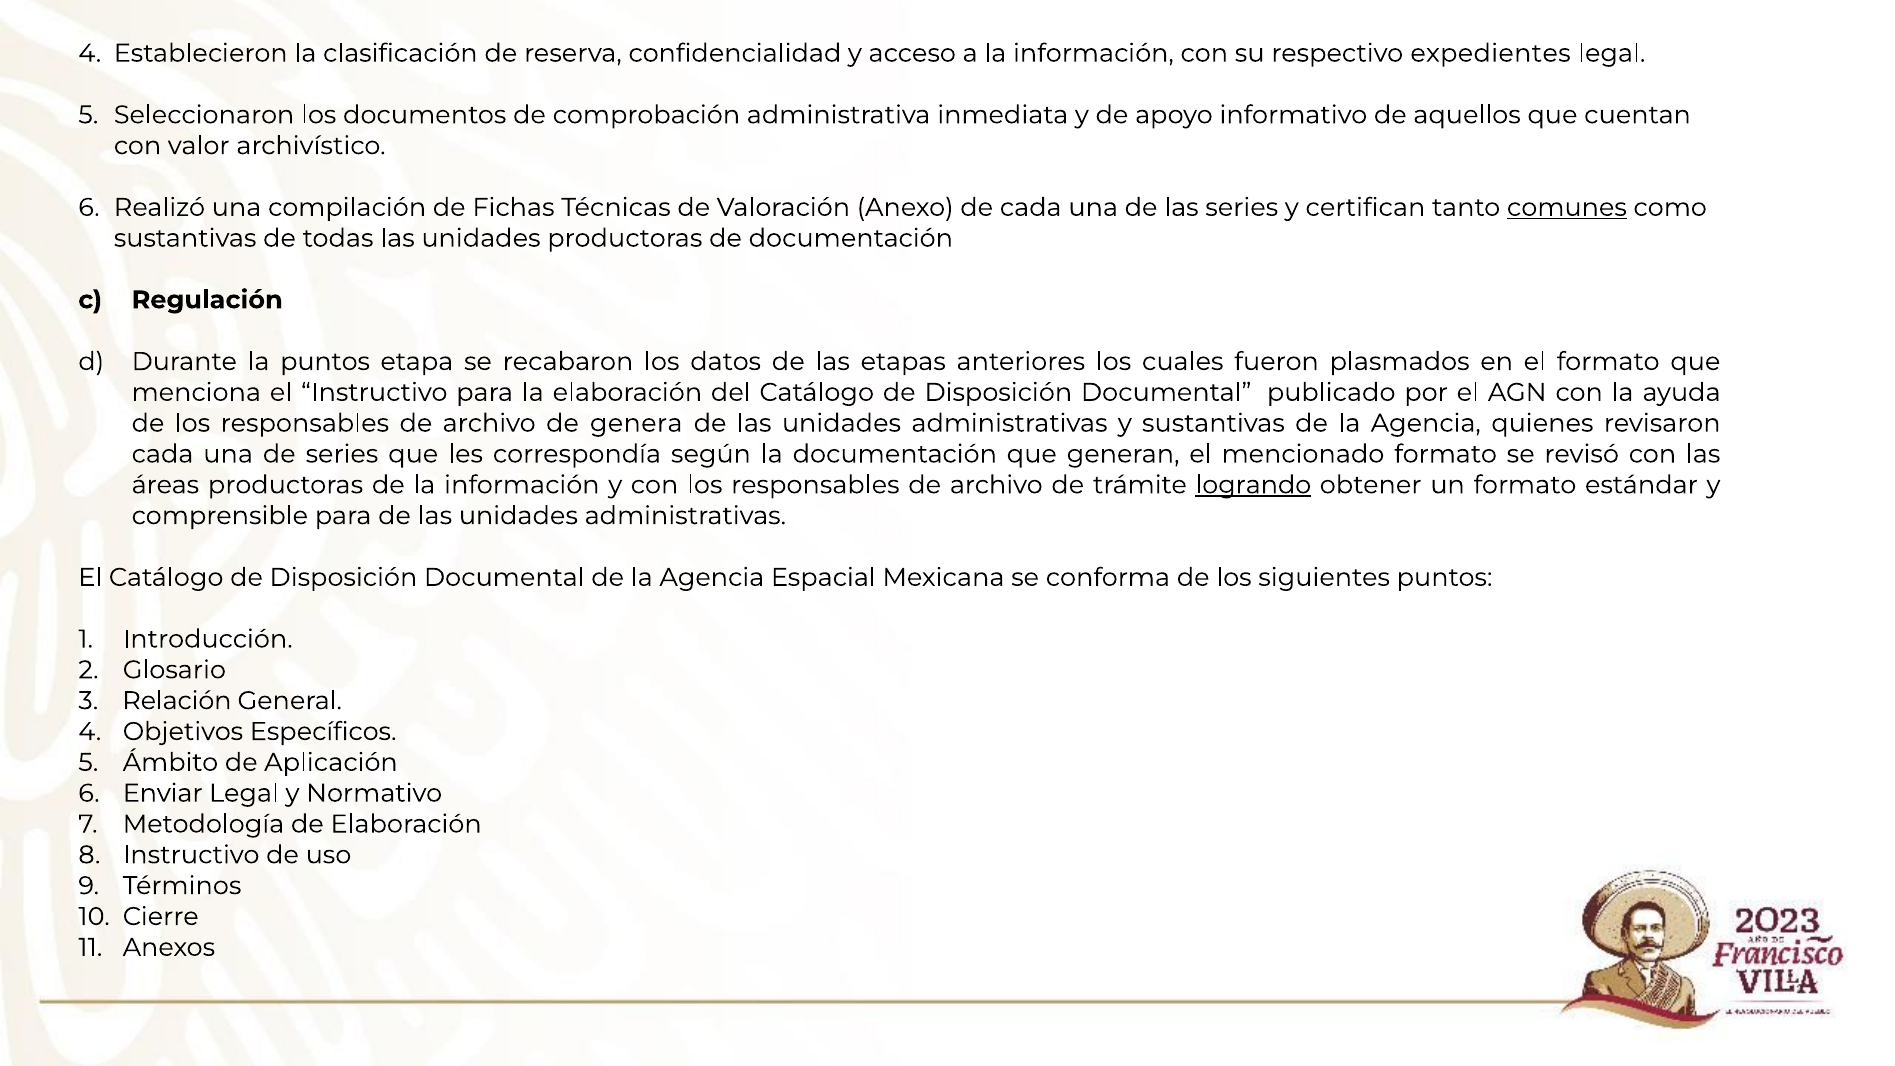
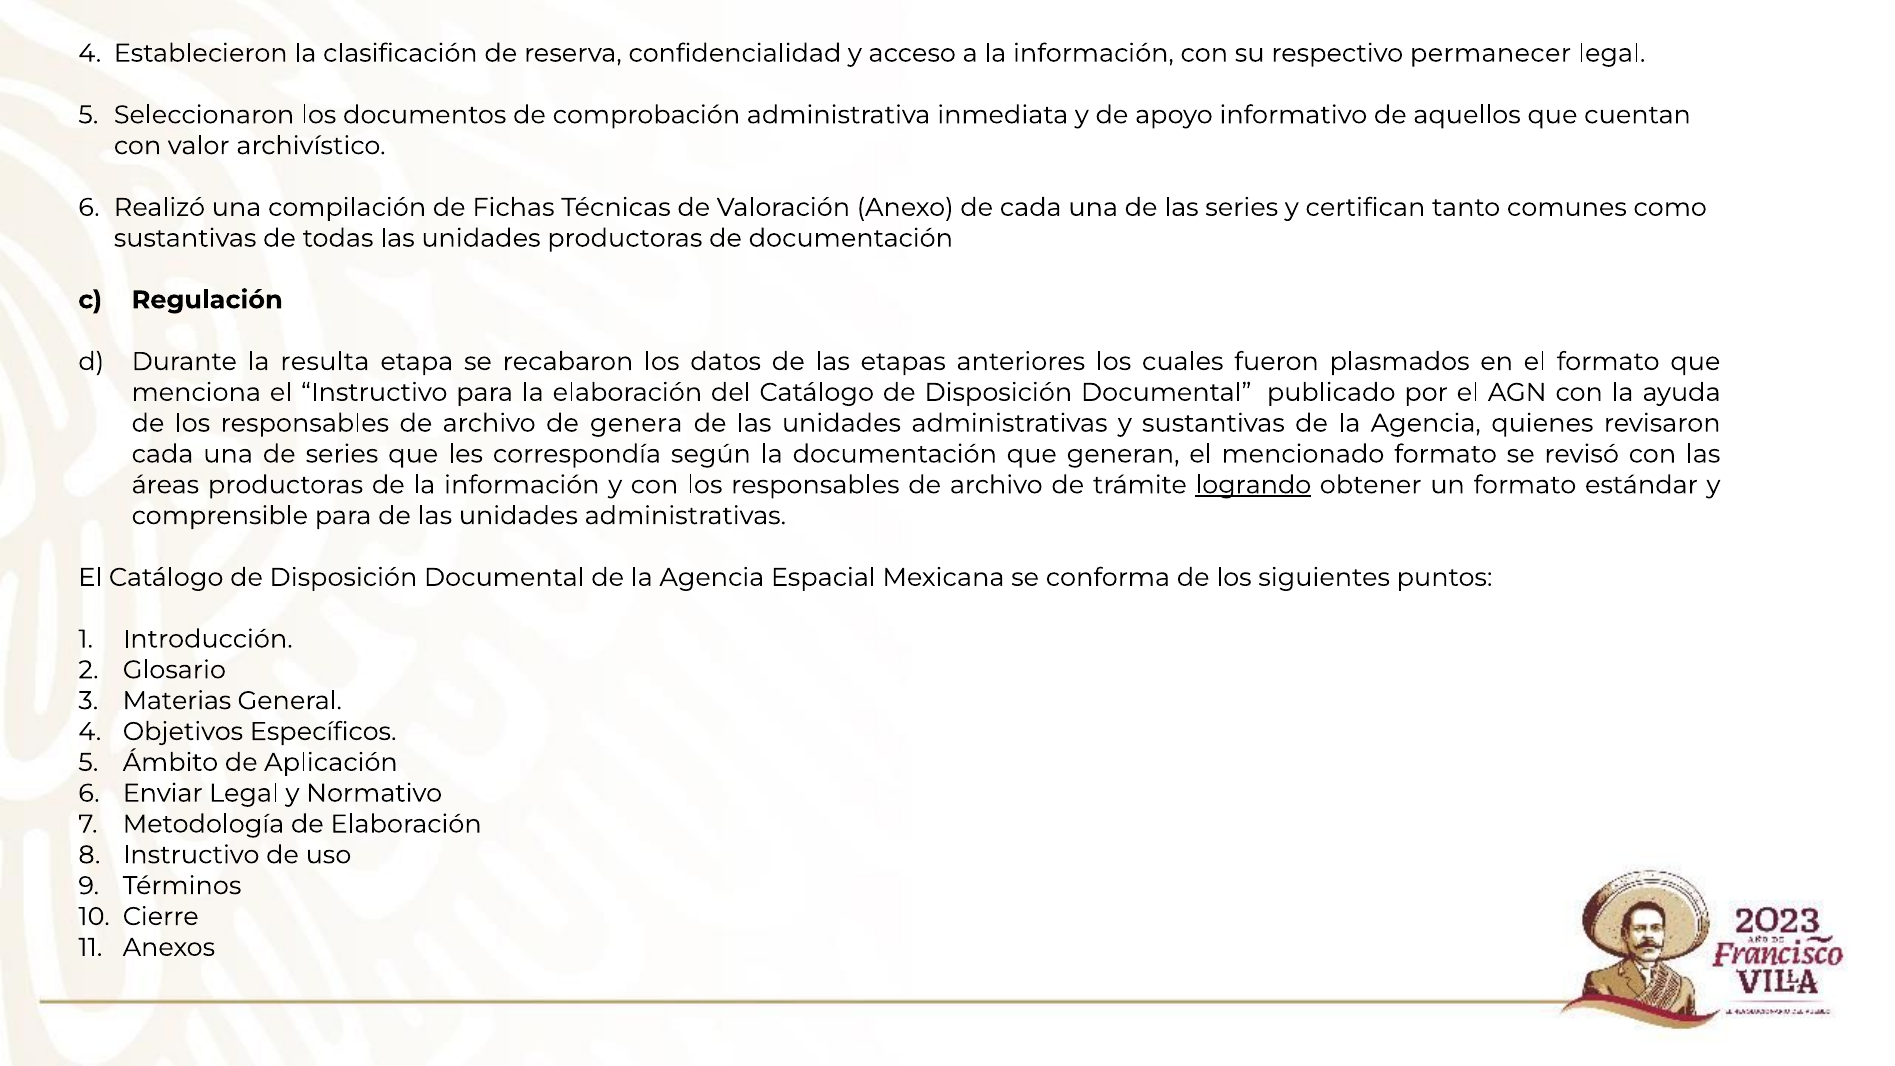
expedientes: expedientes -> permanecer
comunes underline: present -> none
la puntos: puntos -> resulta
Relación: Relación -> Materias
